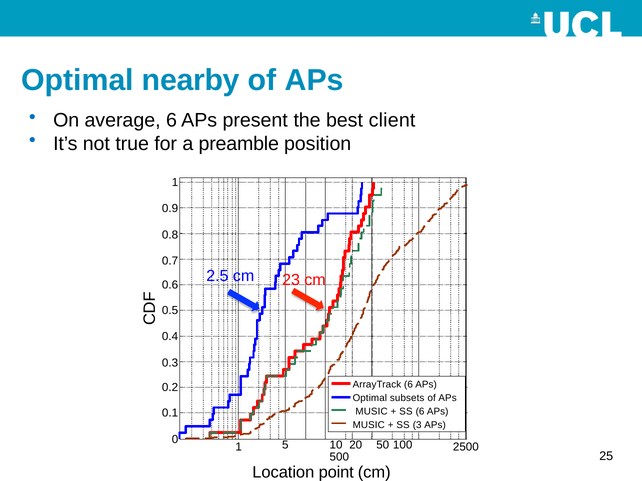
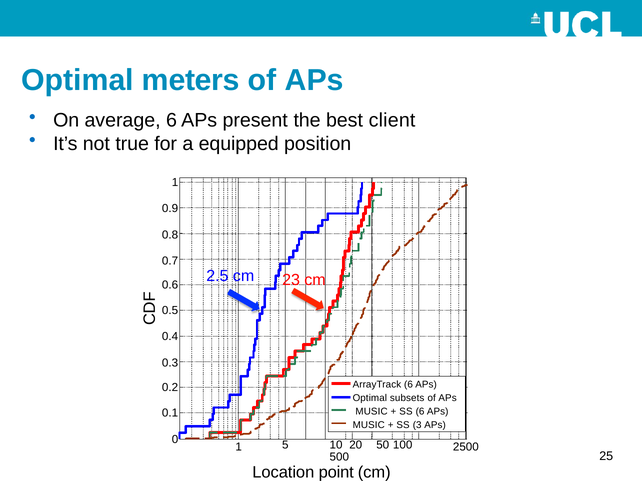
nearby: nearby -> meters
preamble: preamble -> equipped
